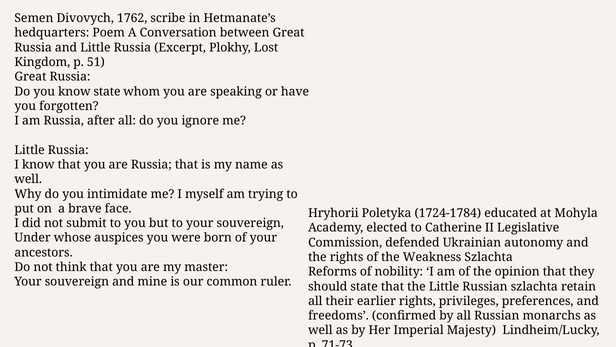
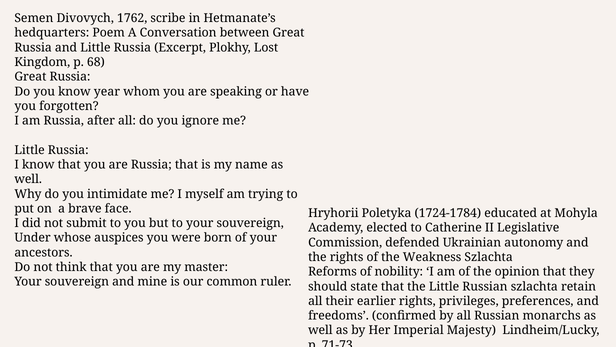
51: 51 -> 68
know state: state -> year
